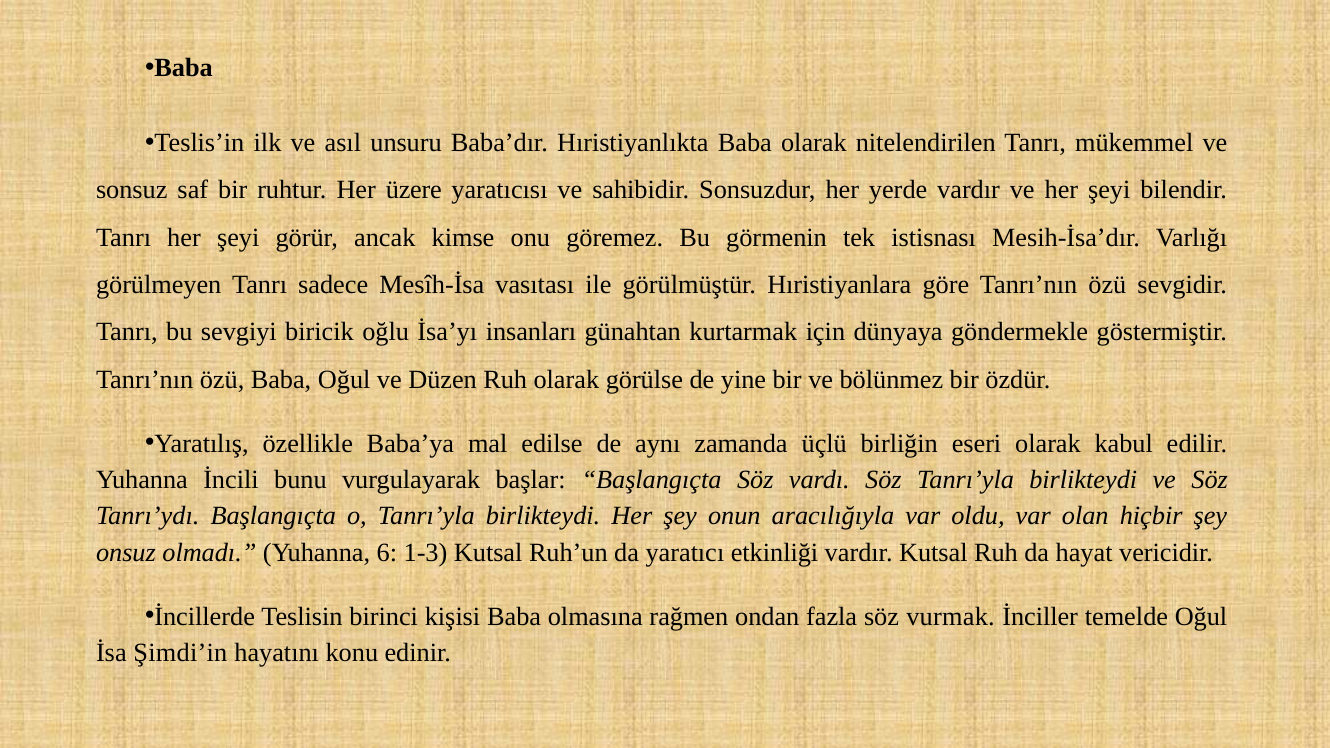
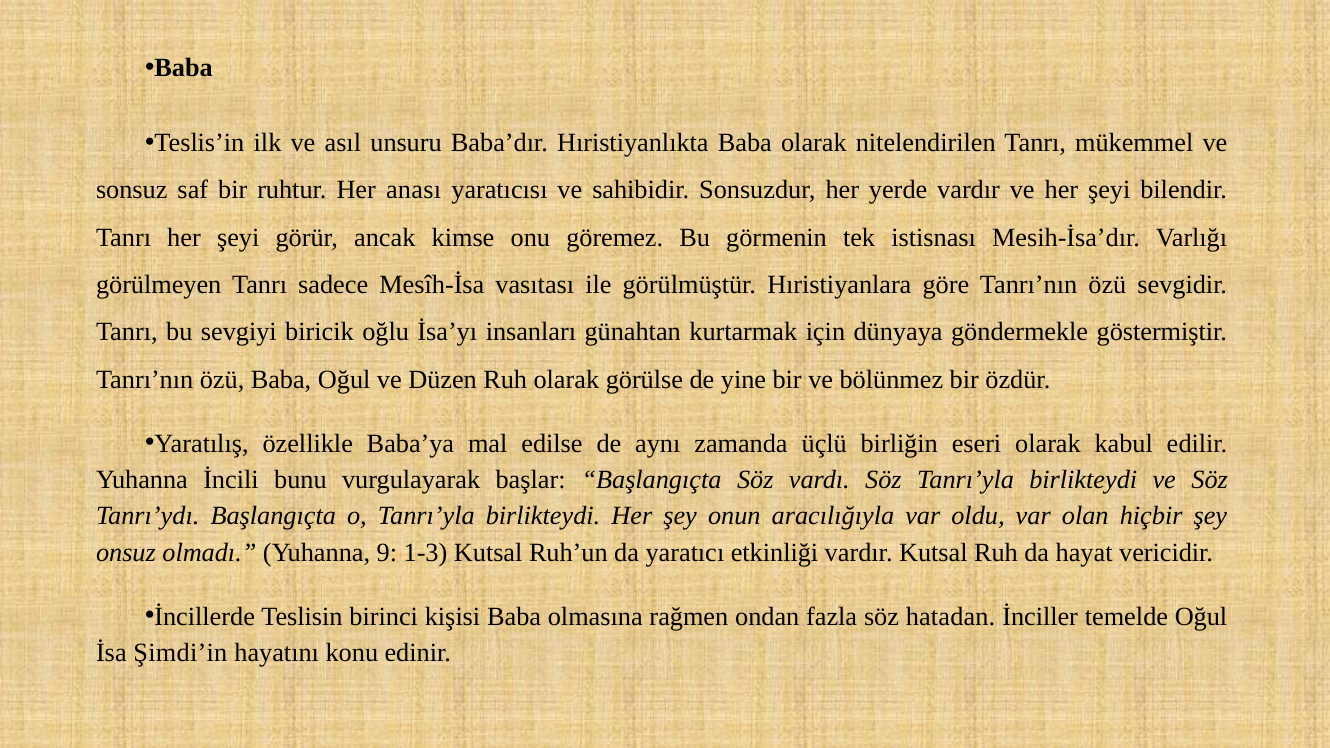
üzere: üzere -> anası
6: 6 -> 9
vurmak: vurmak -> hatadan
